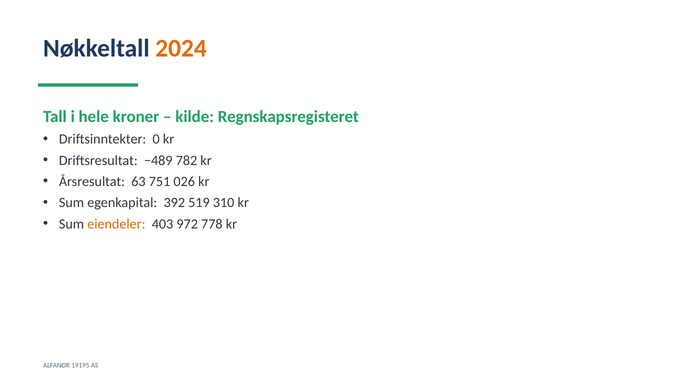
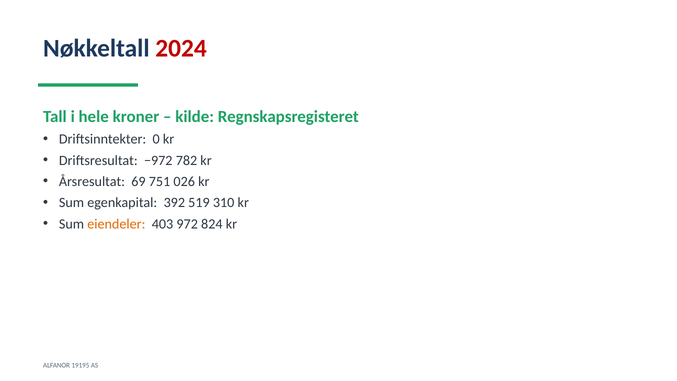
2024 colour: orange -> red
−489: −489 -> −972
63: 63 -> 69
778: 778 -> 824
